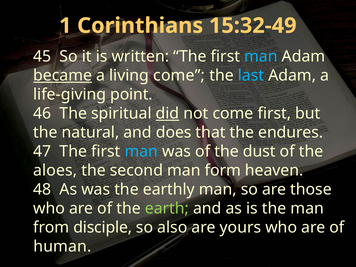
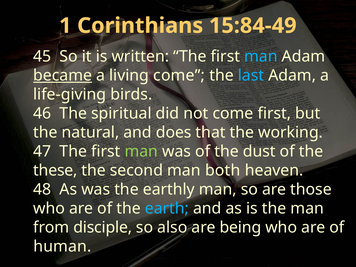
15:32-49: 15:32-49 -> 15:84-49
point: point -> birds
did underline: present -> none
endures: endures -> working
man at (141, 151) colour: light blue -> light green
aloes: aloes -> these
form: form -> both
earth colour: light green -> light blue
yours: yours -> being
